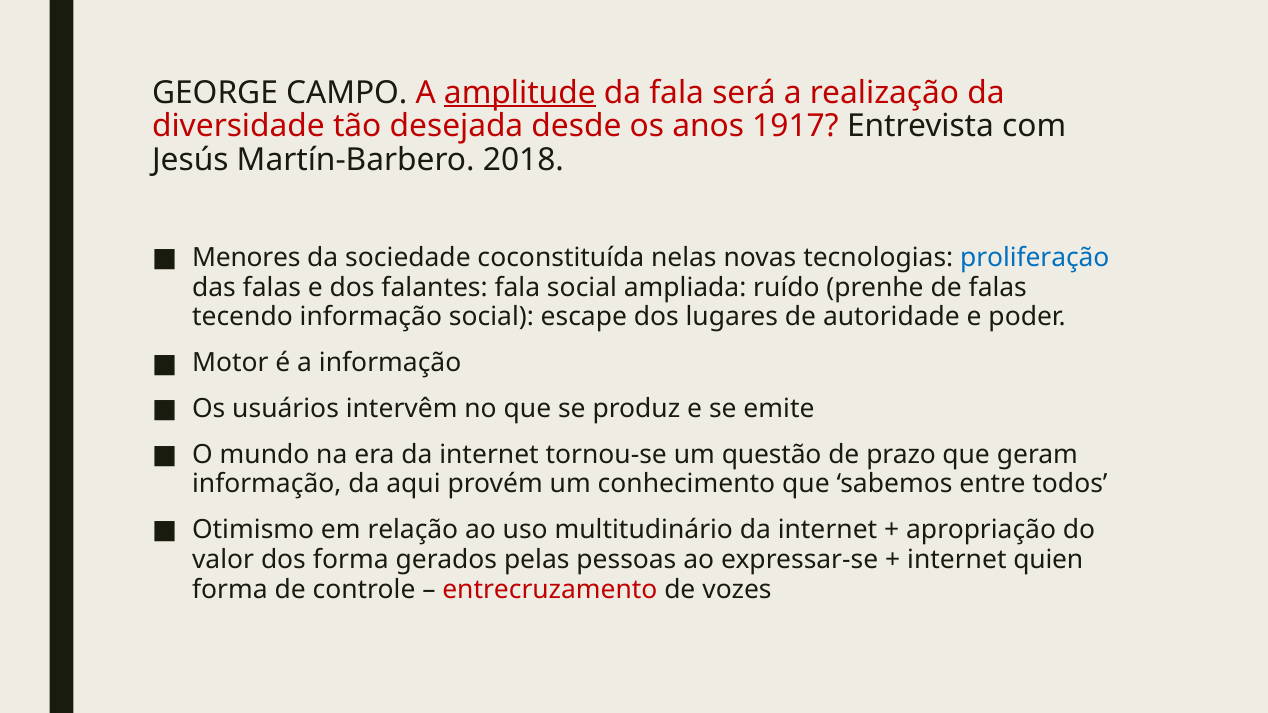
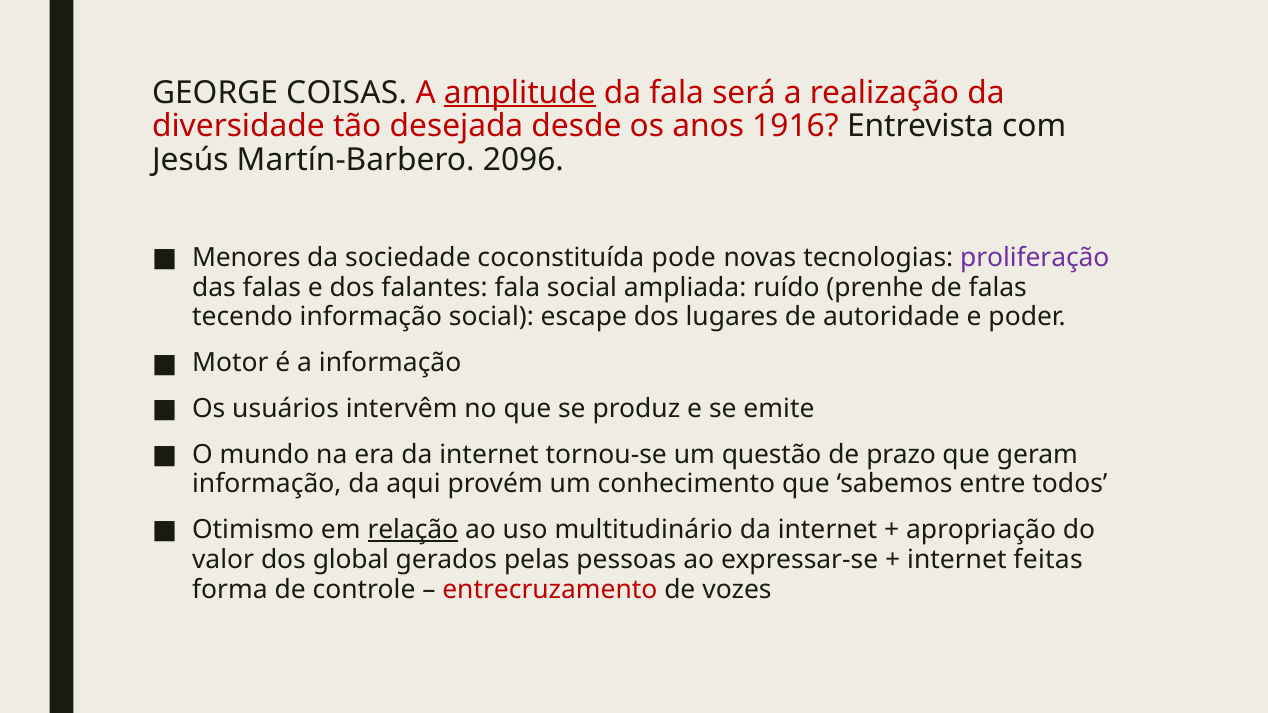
CAMPO: CAMPO -> COISAS
1917: 1917 -> 1916
2018: 2018 -> 2096
nelas: nelas -> pode
proliferação colour: blue -> purple
relação underline: none -> present
dos forma: forma -> global
quien: quien -> feitas
